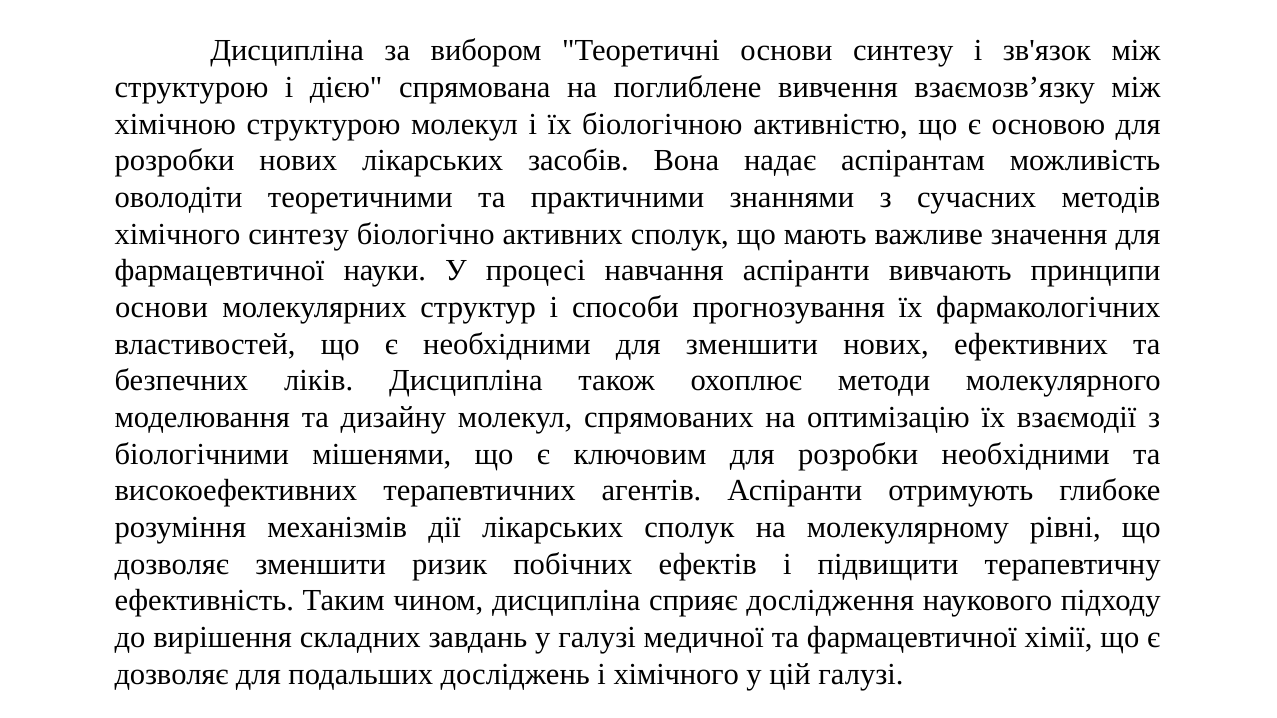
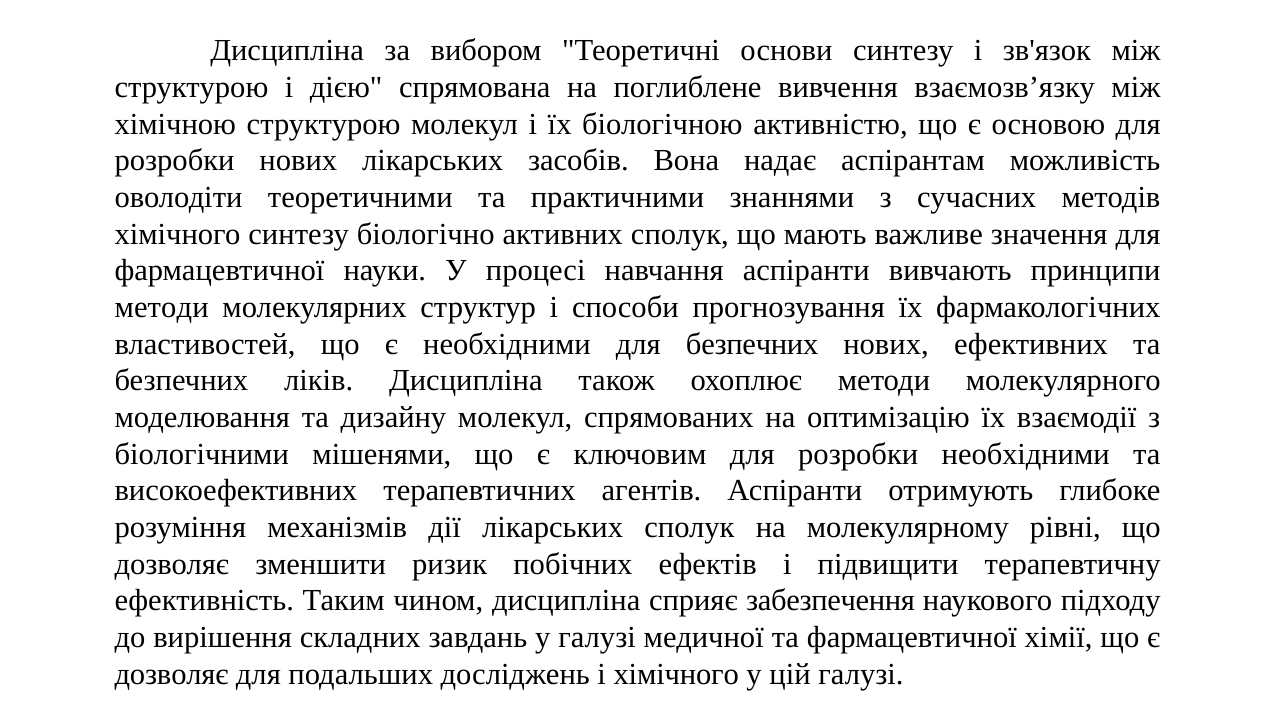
основи at (162, 307): основи -> методи
для зменшити: зменшити -> безпечних
дослідження: дослідження -> забезпечення
